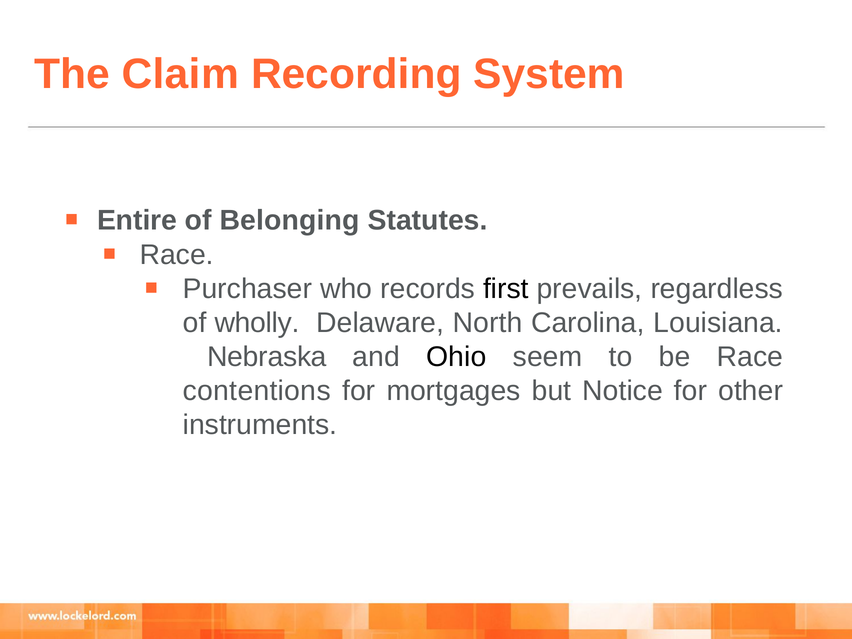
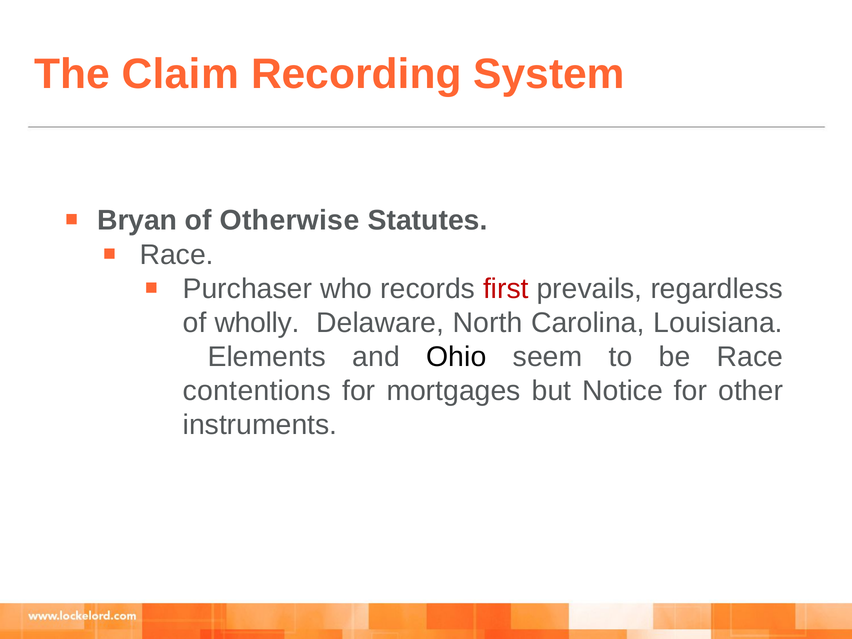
Entire: Entire -> Bryan
Belonging: Belonging -> Otherwise
first colour: black -> red
Nebraska: Nebraska -> Elements
